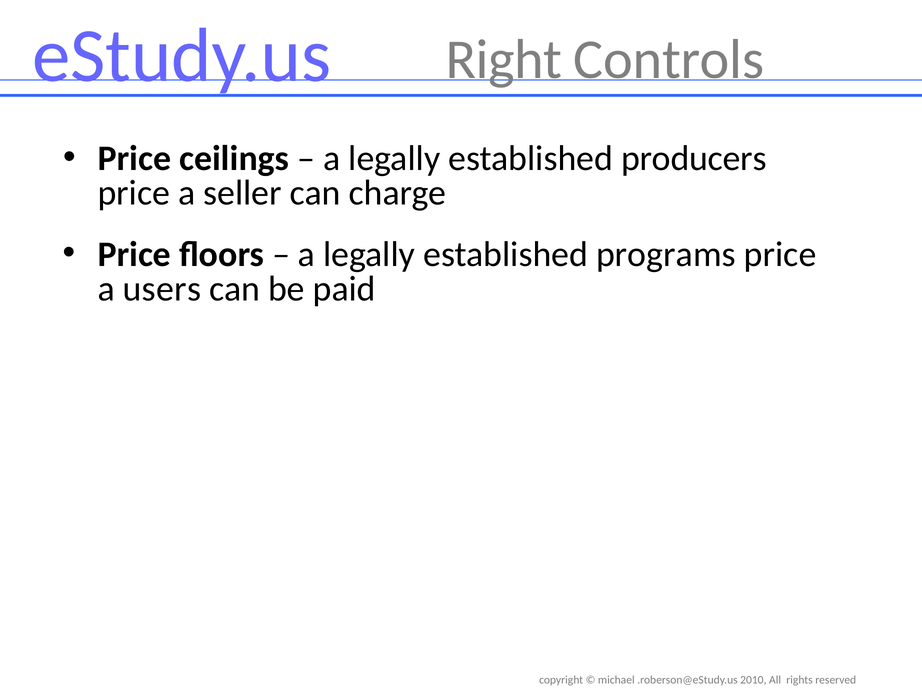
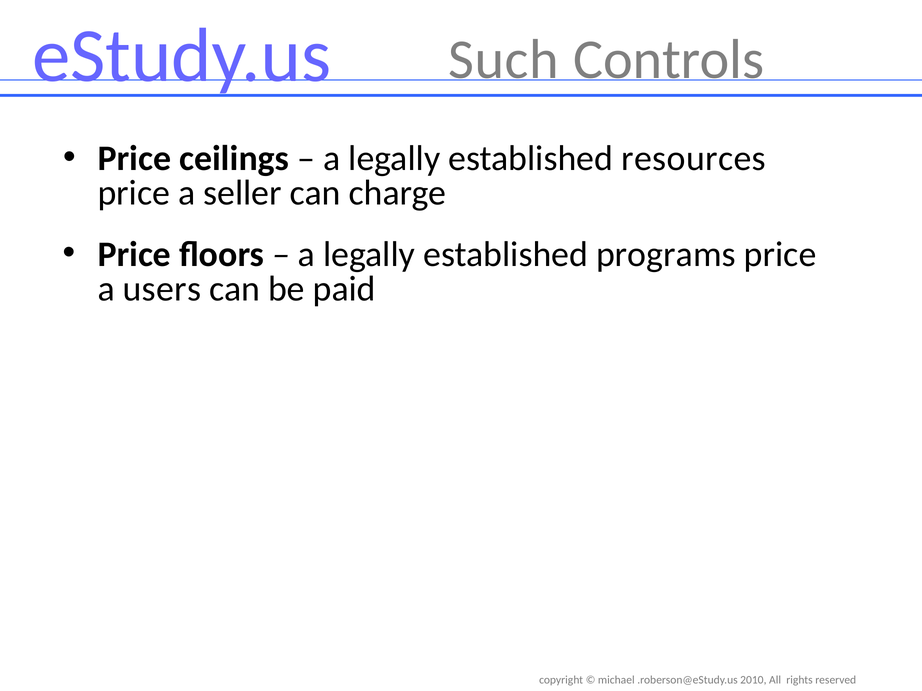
Right: Right -> Such
producers: producers -> resources
